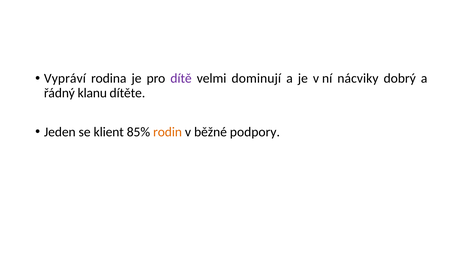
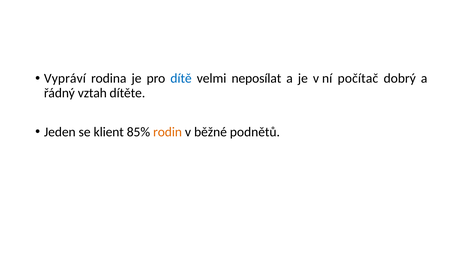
dítě colour: purple -> blue
dominují: dominují -> neposílat
nácviky: nácviky -> počítač
klanu: klanu -> vztah
podpory: podpory -> podnětů
